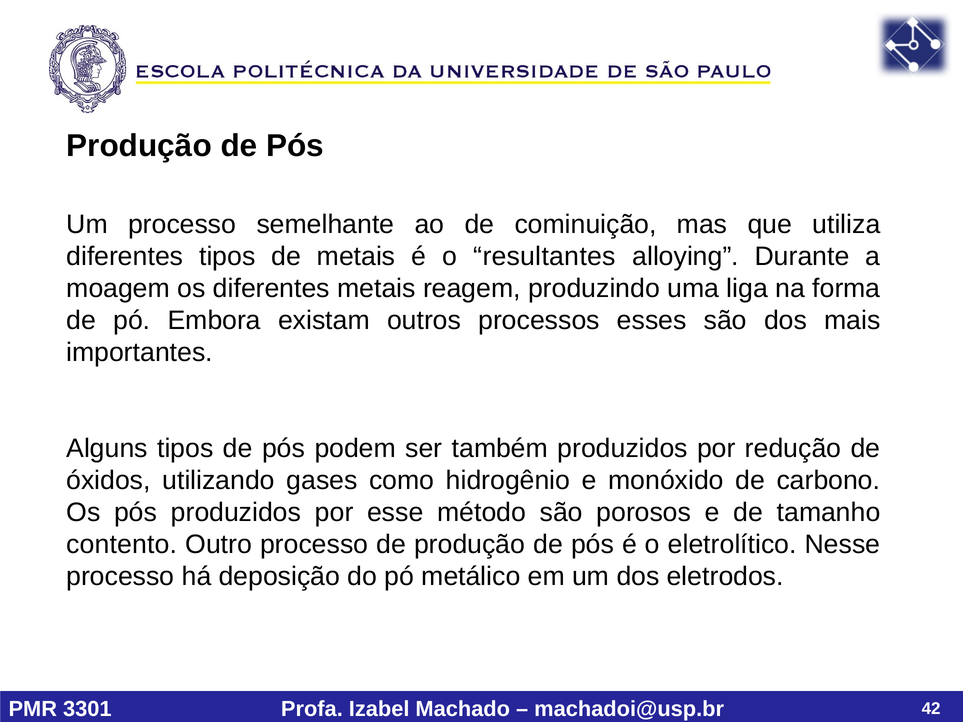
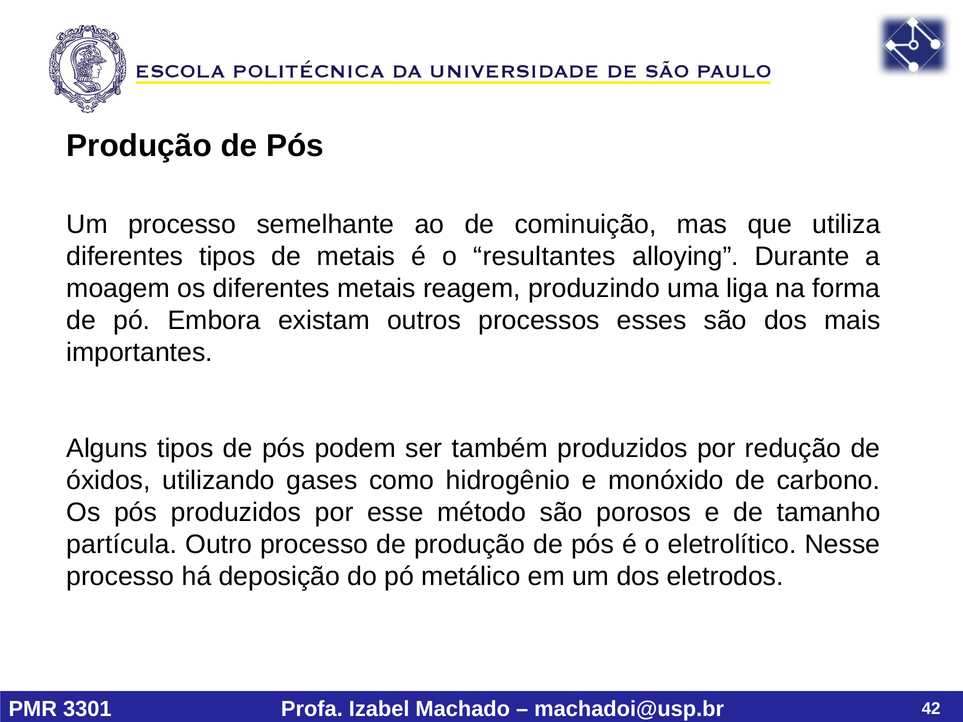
contento: contento -> partícula
